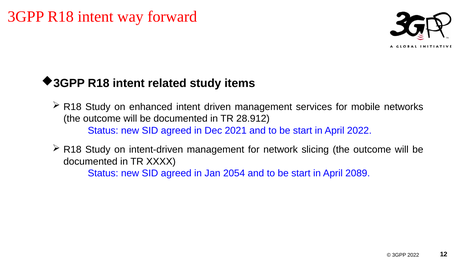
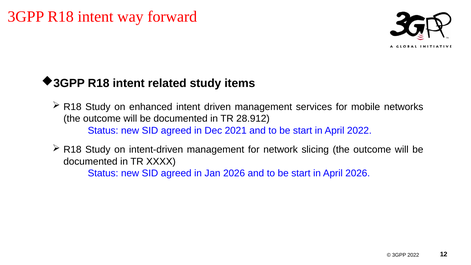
Jan 2054: 2054 -> 2026
April 2089: 2089 -> 2026
